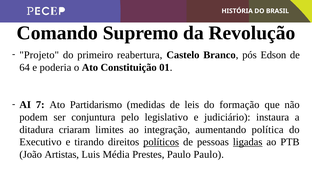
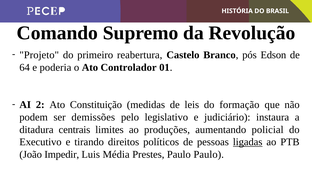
Constituição: Constituição -> Controlador
7: 7 -> 2
Partidarismo: Partidarismo -> Constituição
conjuntura: conjuntura -> demissões
criaram: criaram -> centrais
integração: integração -> produções
política: política -> policial
políticos underline: present -> none
Artistas: Artistas -> Impedir
